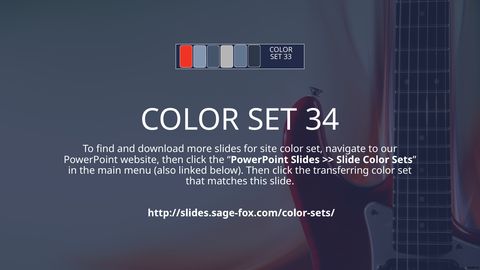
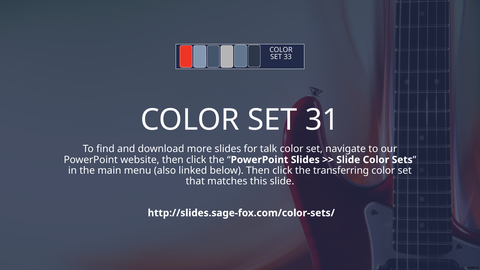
34: 34 -> 31
site: site -> talk
